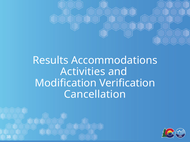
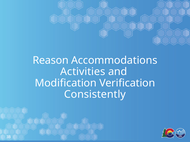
Results: Results -> Reason
Cancellation: Cancellation -> Consistently
